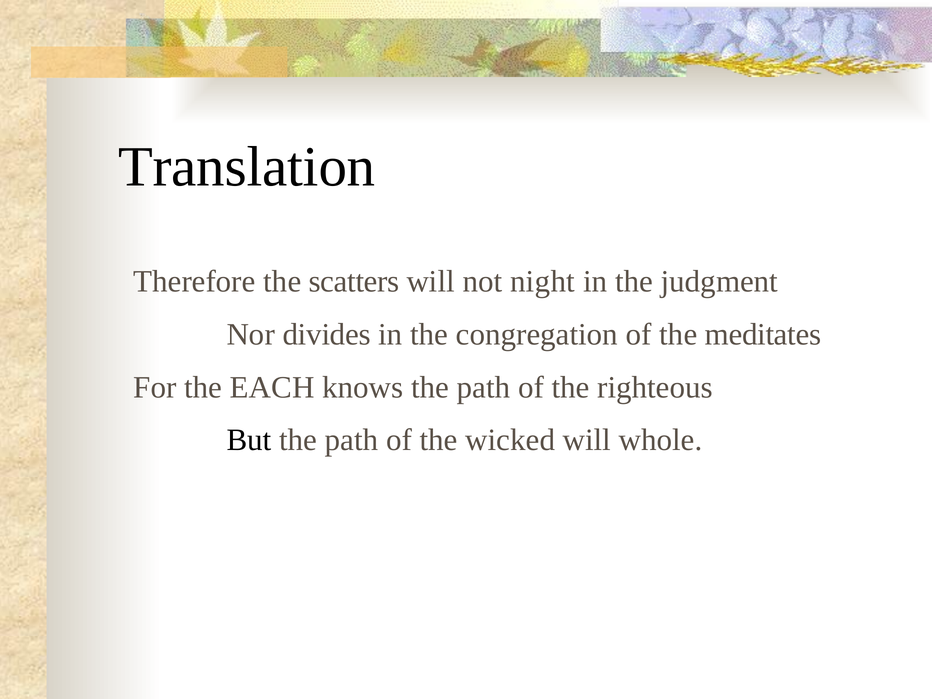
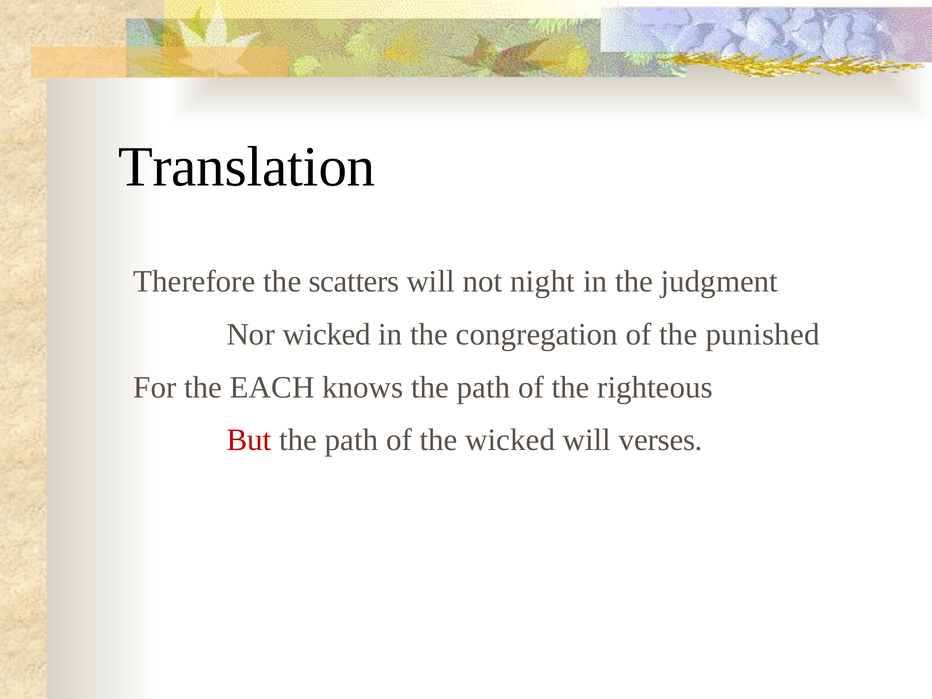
Nor divides: divides -> wicked
meditates: meditates -> punished
But colour: black -> red
whole: whole -> verses
